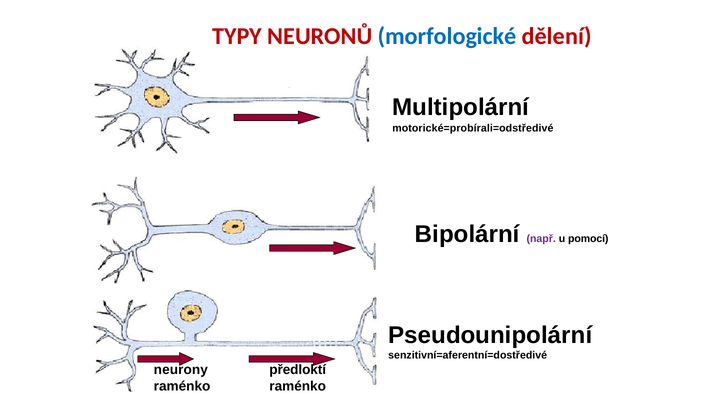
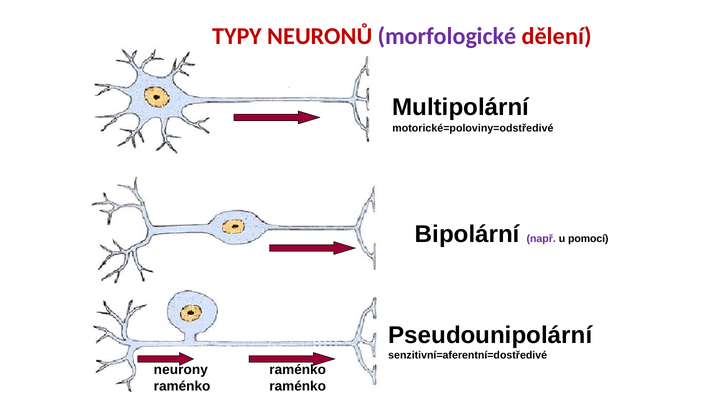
morfologické colour: blue -> purple
motorické=probírali=odstředivé: motorické=probírali=odstředivé -> motorické=poloviny=odstředivé
předloktí at (298, 370): předloktí -> raménko
